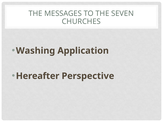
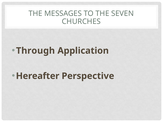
Washing: Washing -> Through
